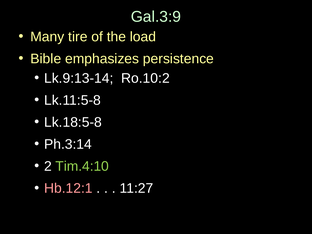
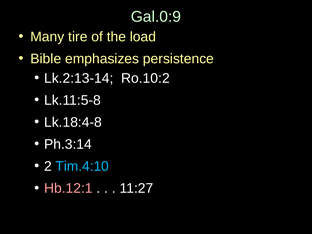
Gal.3:9: Gal.3:9 -> Gal.0:9
Lk.9:13-14: Lk.9:13-14 -> Lk.2:13-14
Lk.18:5-8: Lk.18:5-8 -> Lk.18:4-8
Tim.4:10 colour: light green -> light blue
